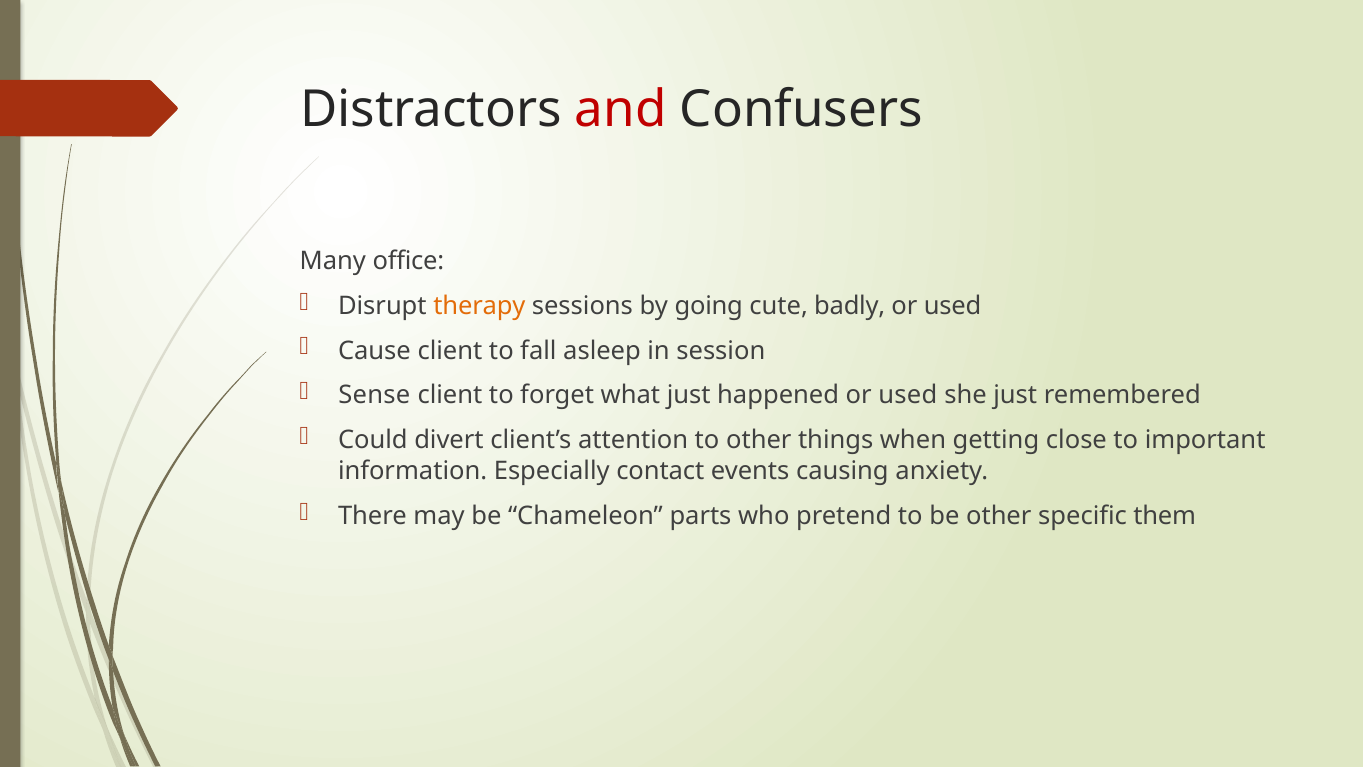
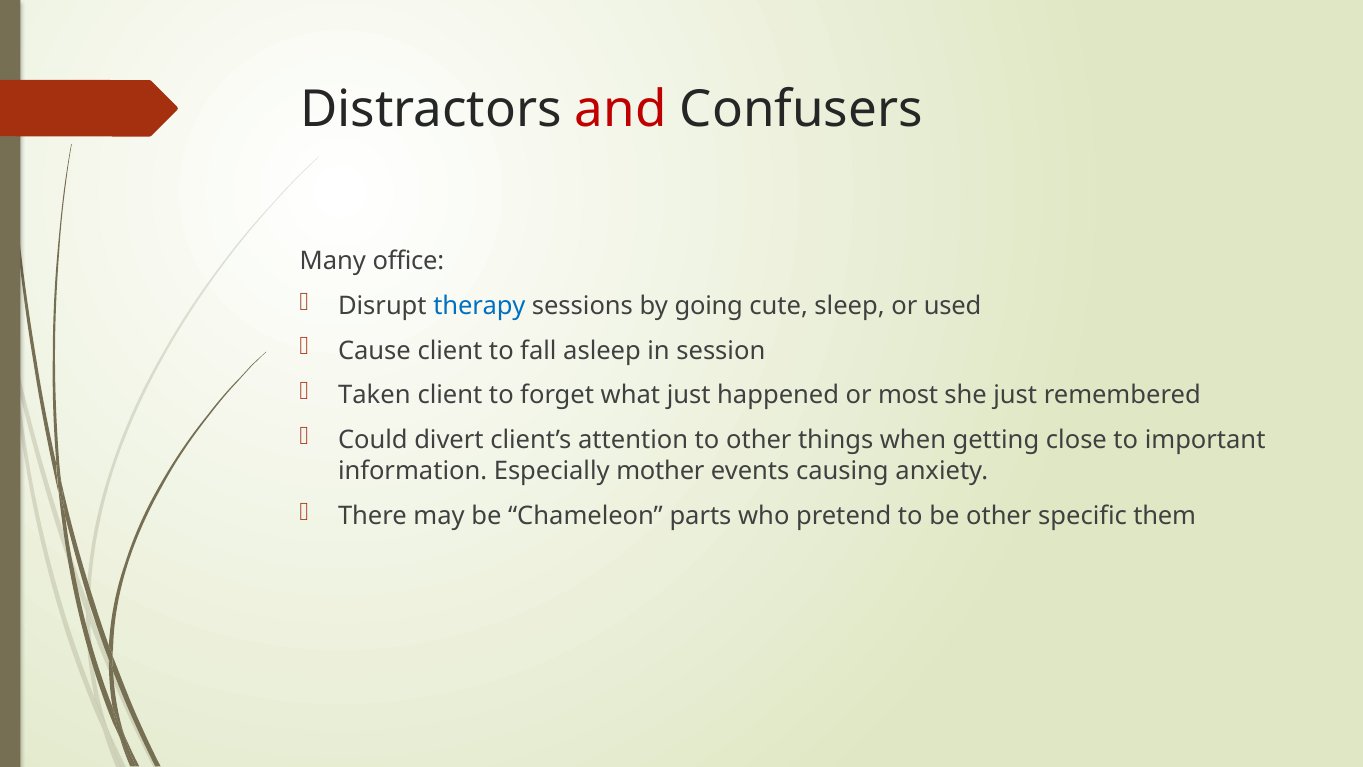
therapy colour: orange -> blue
badly: badly -> sleep
Sense: Sense -> Taken
happened or used: used -> most
contact: contact -> mother
